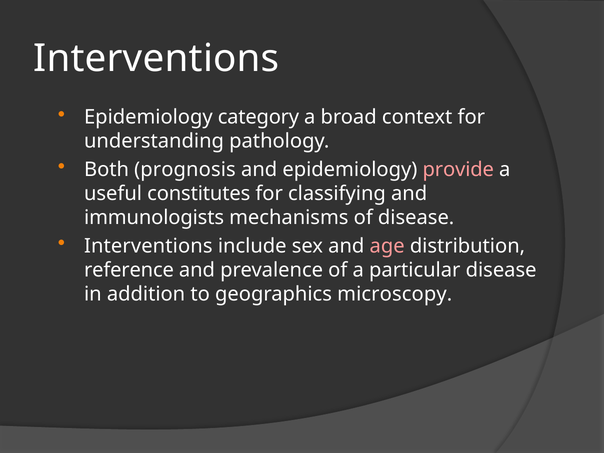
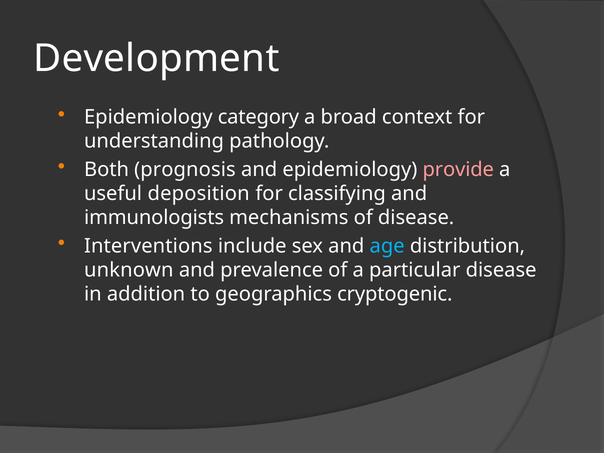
Interventions at (156, 59): Interventions -> Development
constitutes: constitutes -> deposition
age colour: pink -> light blue
reference: reference -> unknown
microscopy: microscopy -> cryptogenic
